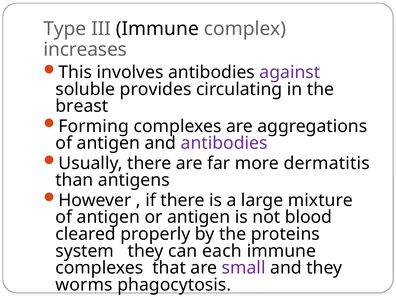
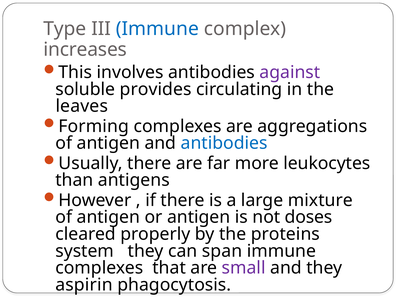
Immune at (157, 29) colour: black -> blue
breast: breast -> leaves
antibodies at (224, 143) colour: purple -> blue
dermatitis: dermatitis -> leukocytes
blood: blood -> doses
each: each -> span
worms: worms -> aspirin
